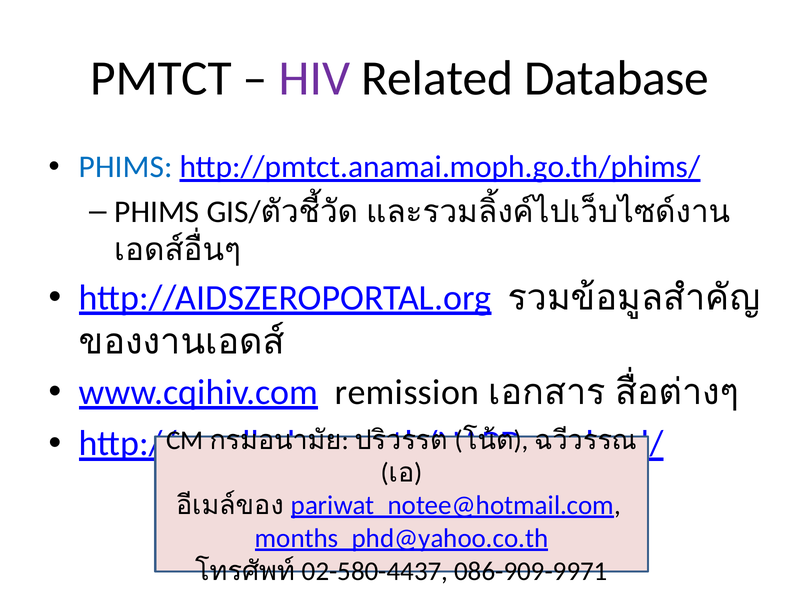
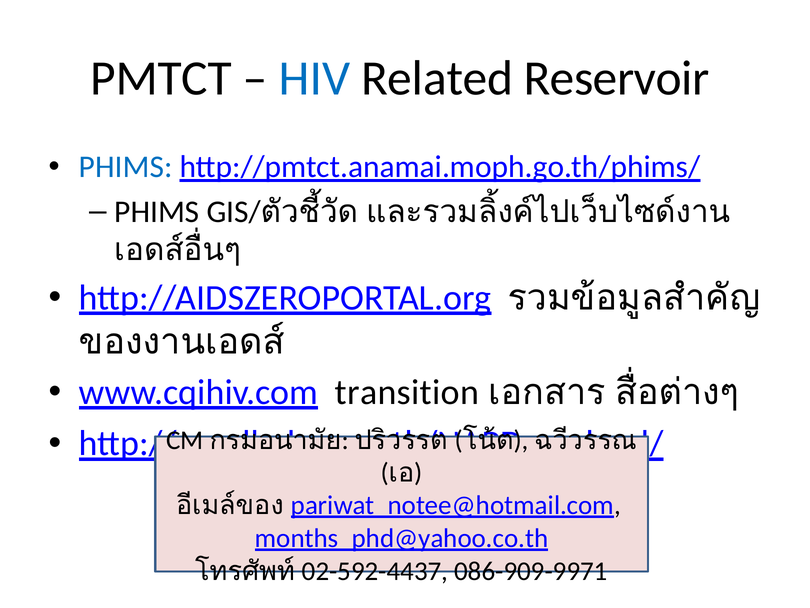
HIV colour: purple -> blue
Database: Database -> Reservoir
remission: remission -> transition
02-580-4437: 02-580-4437 -> 02-592-4437
